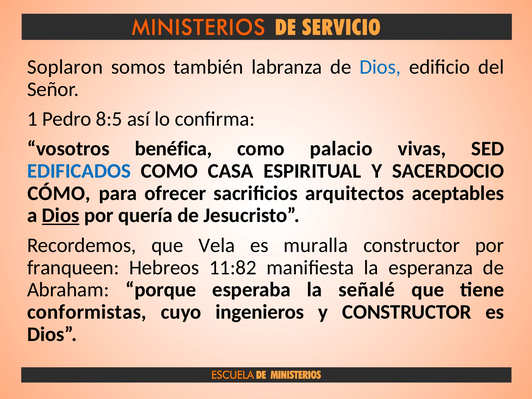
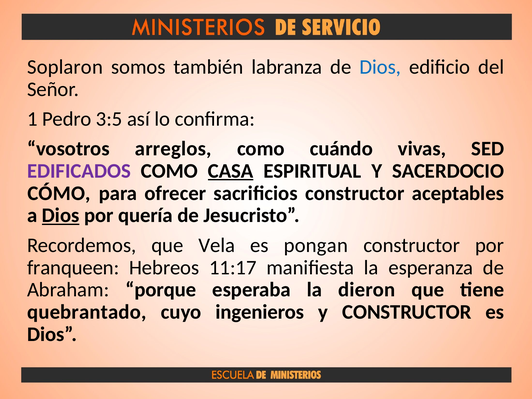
8:5: 8:5 -> 3:5
benéfica: benéfica -> arreglos
palacio: palacio -> cuándo
EDIFICADOS colour: blue -> purple
CASA underline: none -> present
sacrificios arquitectos: arquitectos -> constructor
muralla: muralla -> pongan
11:82: 11:82 -> 11:17
señalé: señalé -> dieron
conformistas: conformistas -> quebrantado
